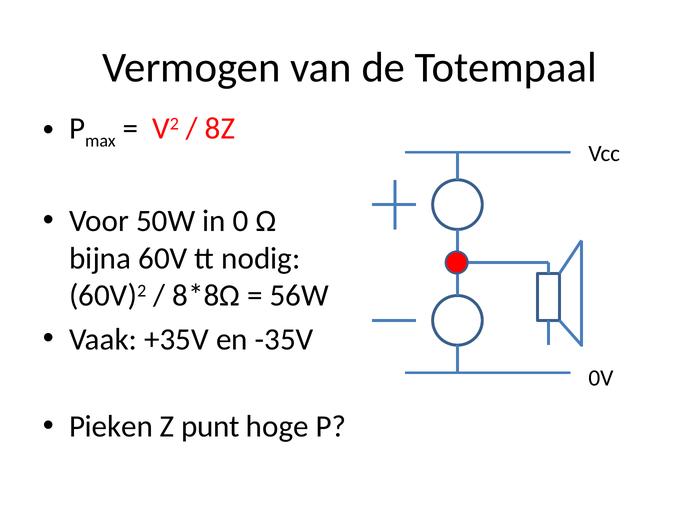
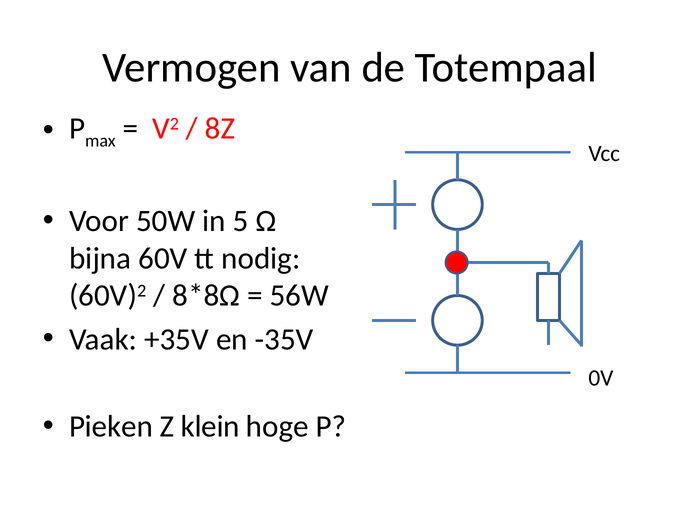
0: 0 -> 5
punt: punt -> klein
